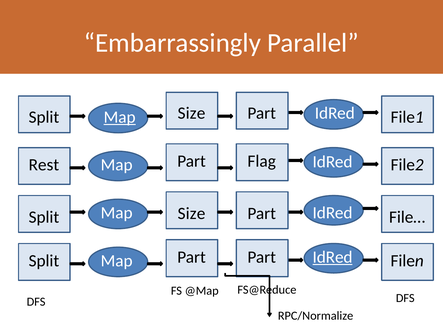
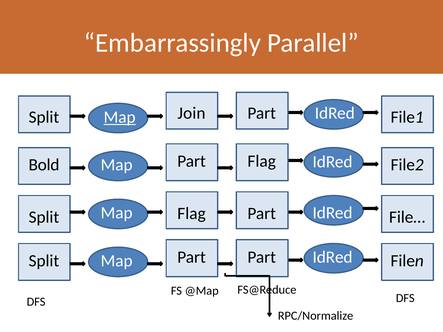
Size at (191, 113): Size -> Join
Rest: Rest -> Bold
Size at (191, 214): Size -> Flag
IdRed at (333, 257) underline: present -> none
